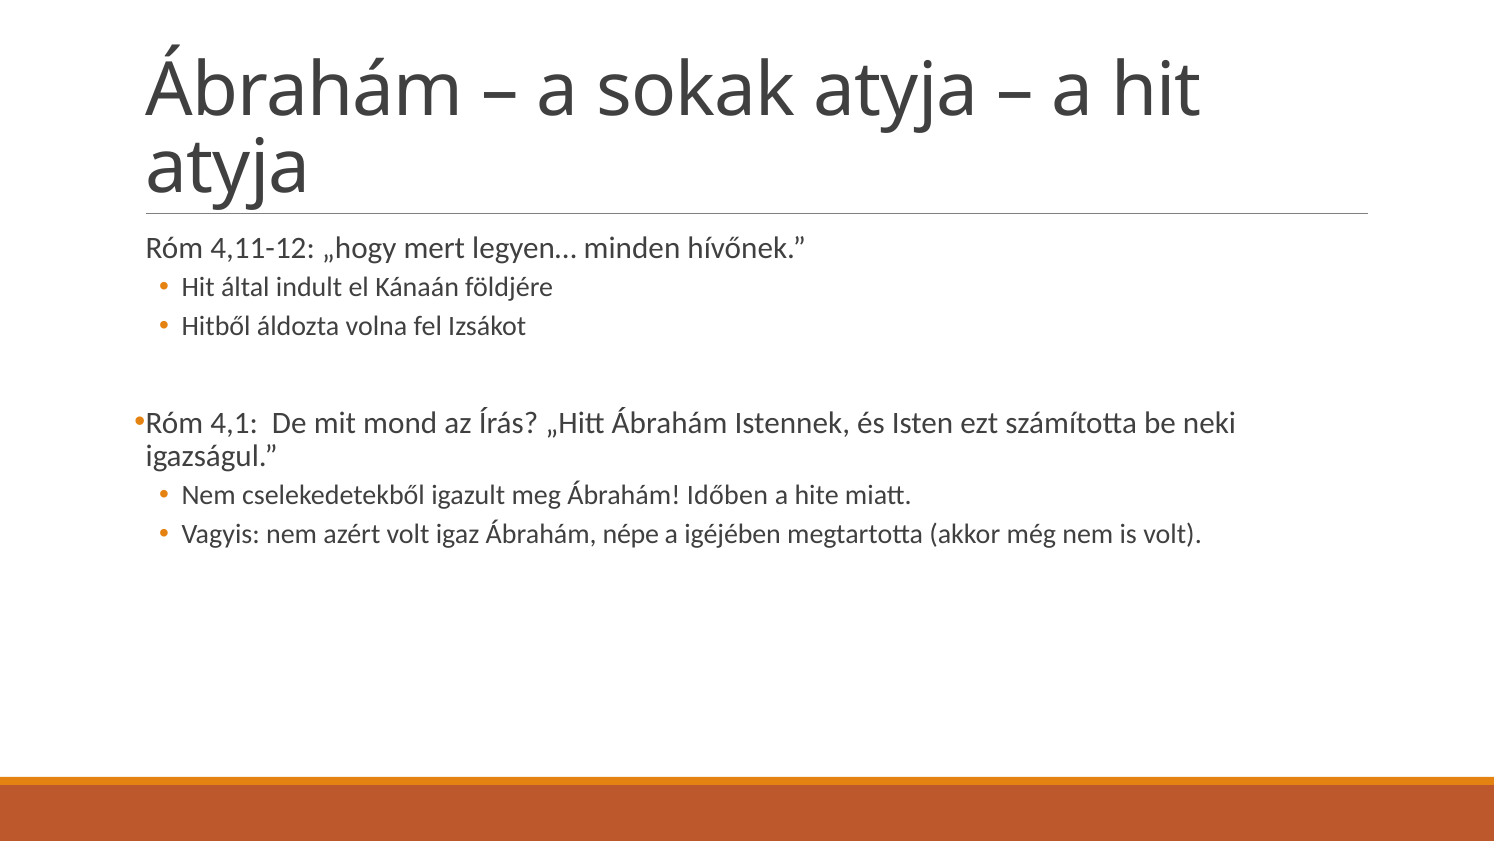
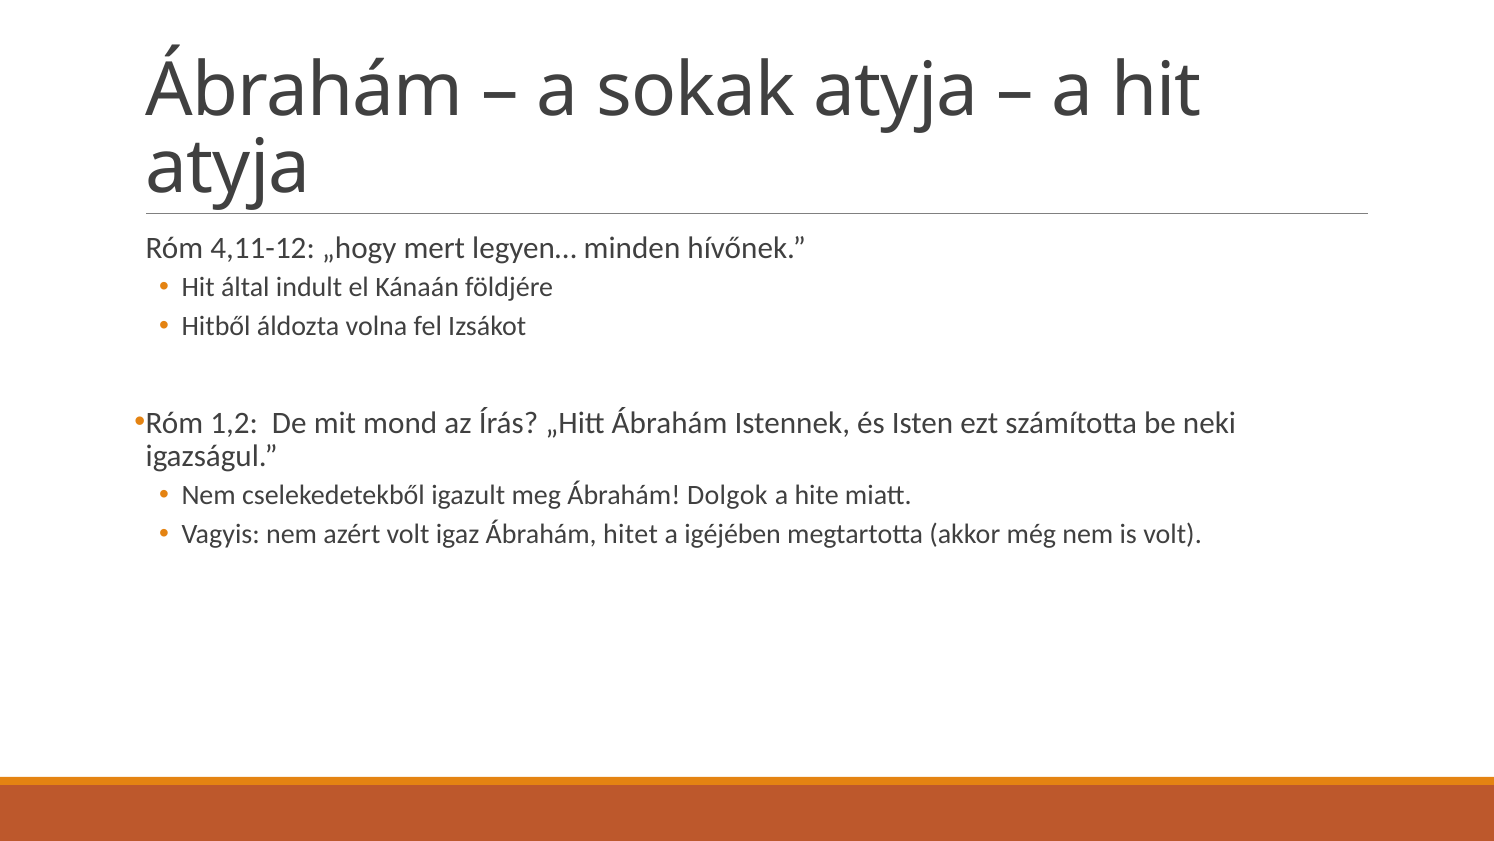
4,1: 4,1 -> 1,2
Időben: Időben -> Dolgok
népe: népe -> hitet
